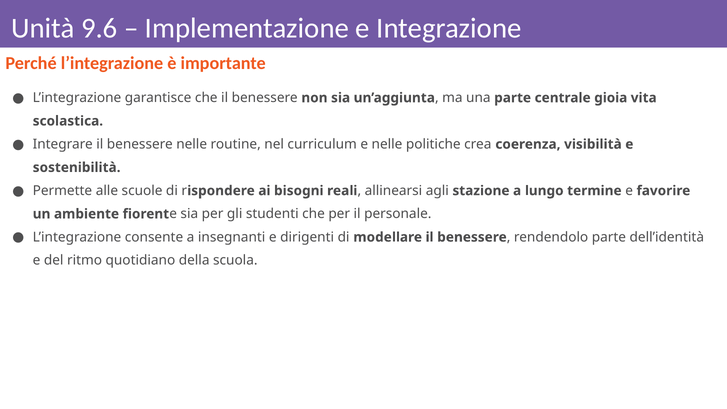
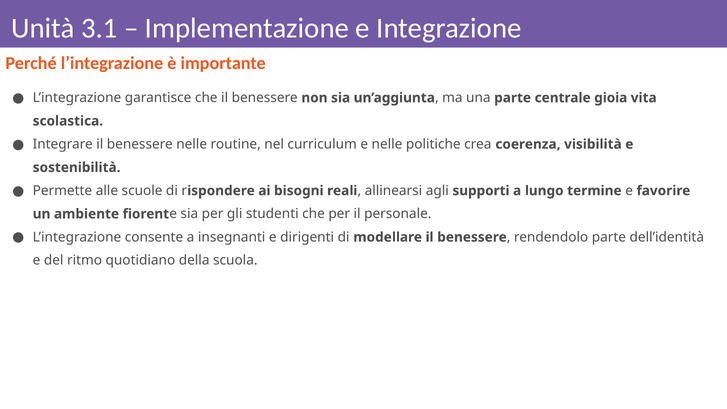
9.6: 9.6 -> 3.1
stazione: stazione -> supporti
